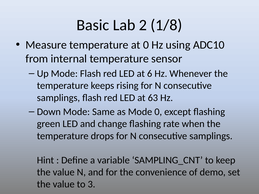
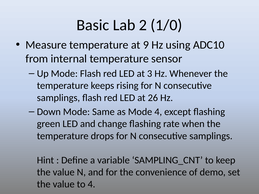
1/8: 1/8 -> 1/0
at 0: 0 -> 9
6: 6 -> 3
63: 63 -> 26
Mode 0: 0 -> 4
to 3: 3 -> 4
